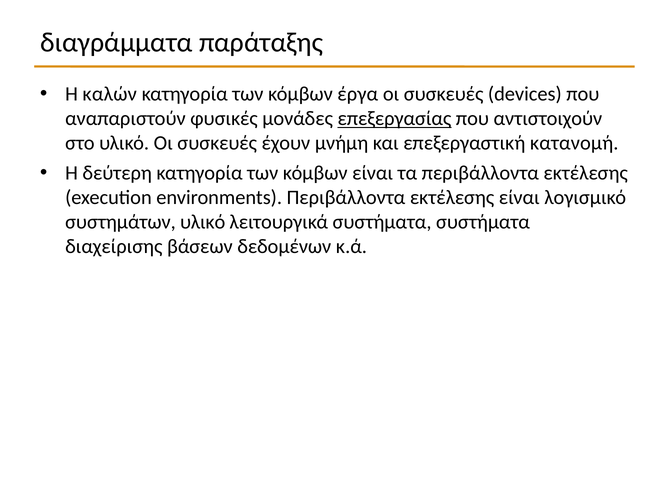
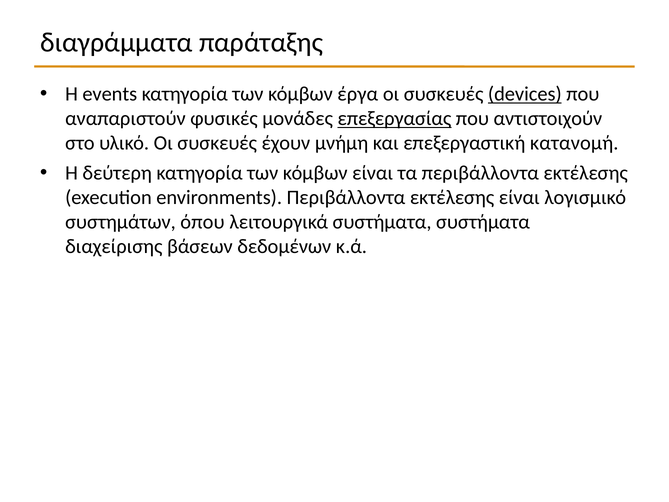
καλών: καλών -> events
devices underline: none -> present
συστημάτων υλικό: υλικό -> όπου
